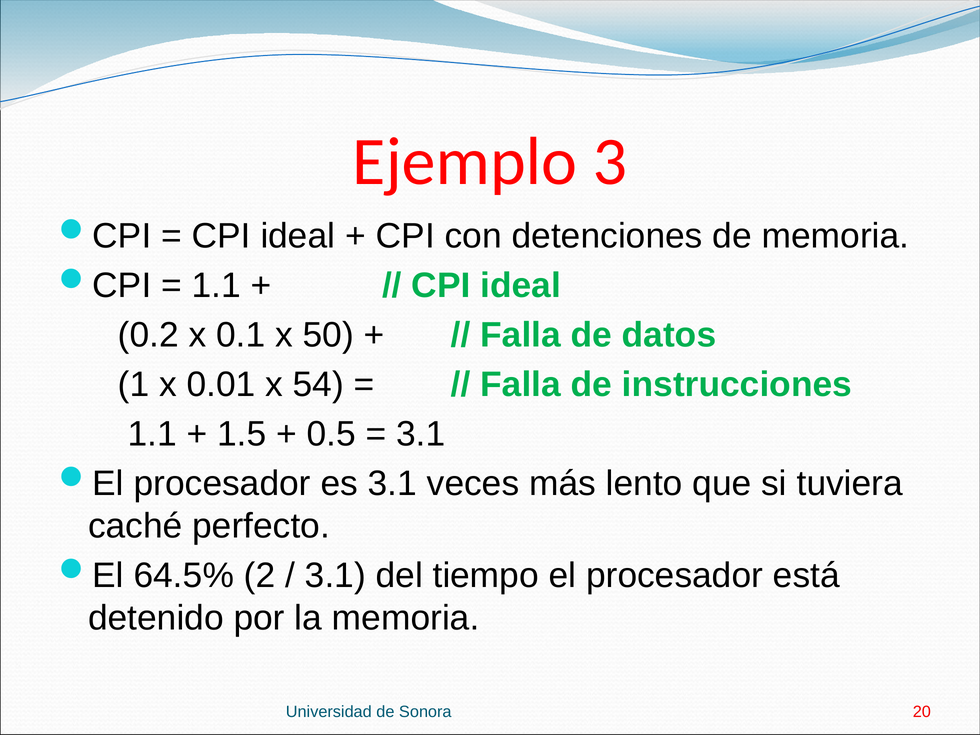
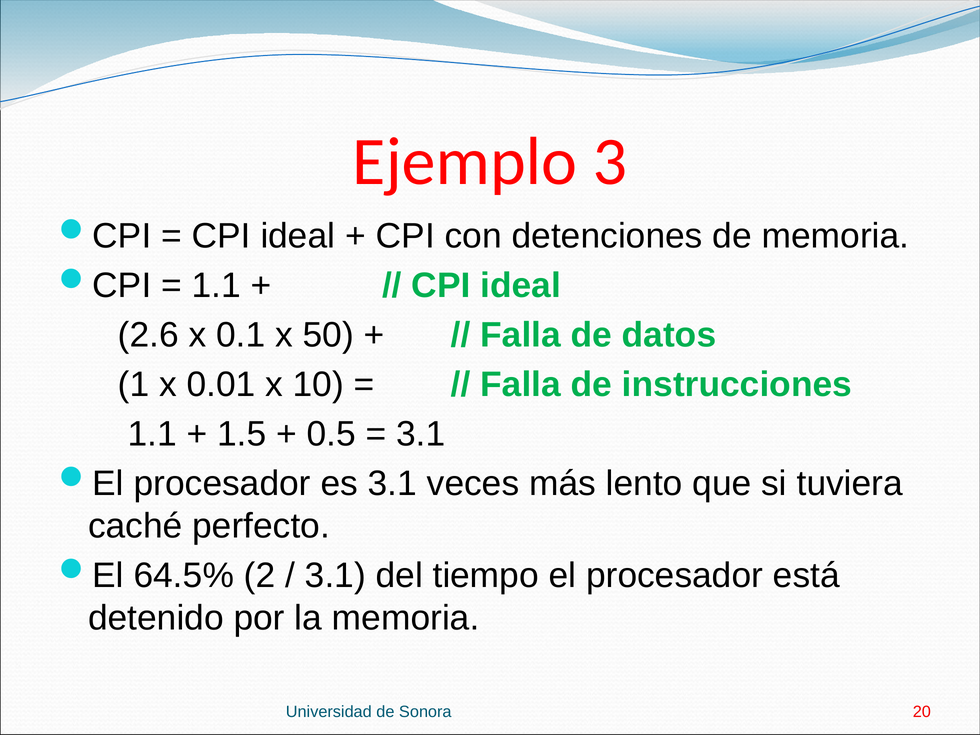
0.2: 0.2 -> 2.6
54: 54 -> 10
